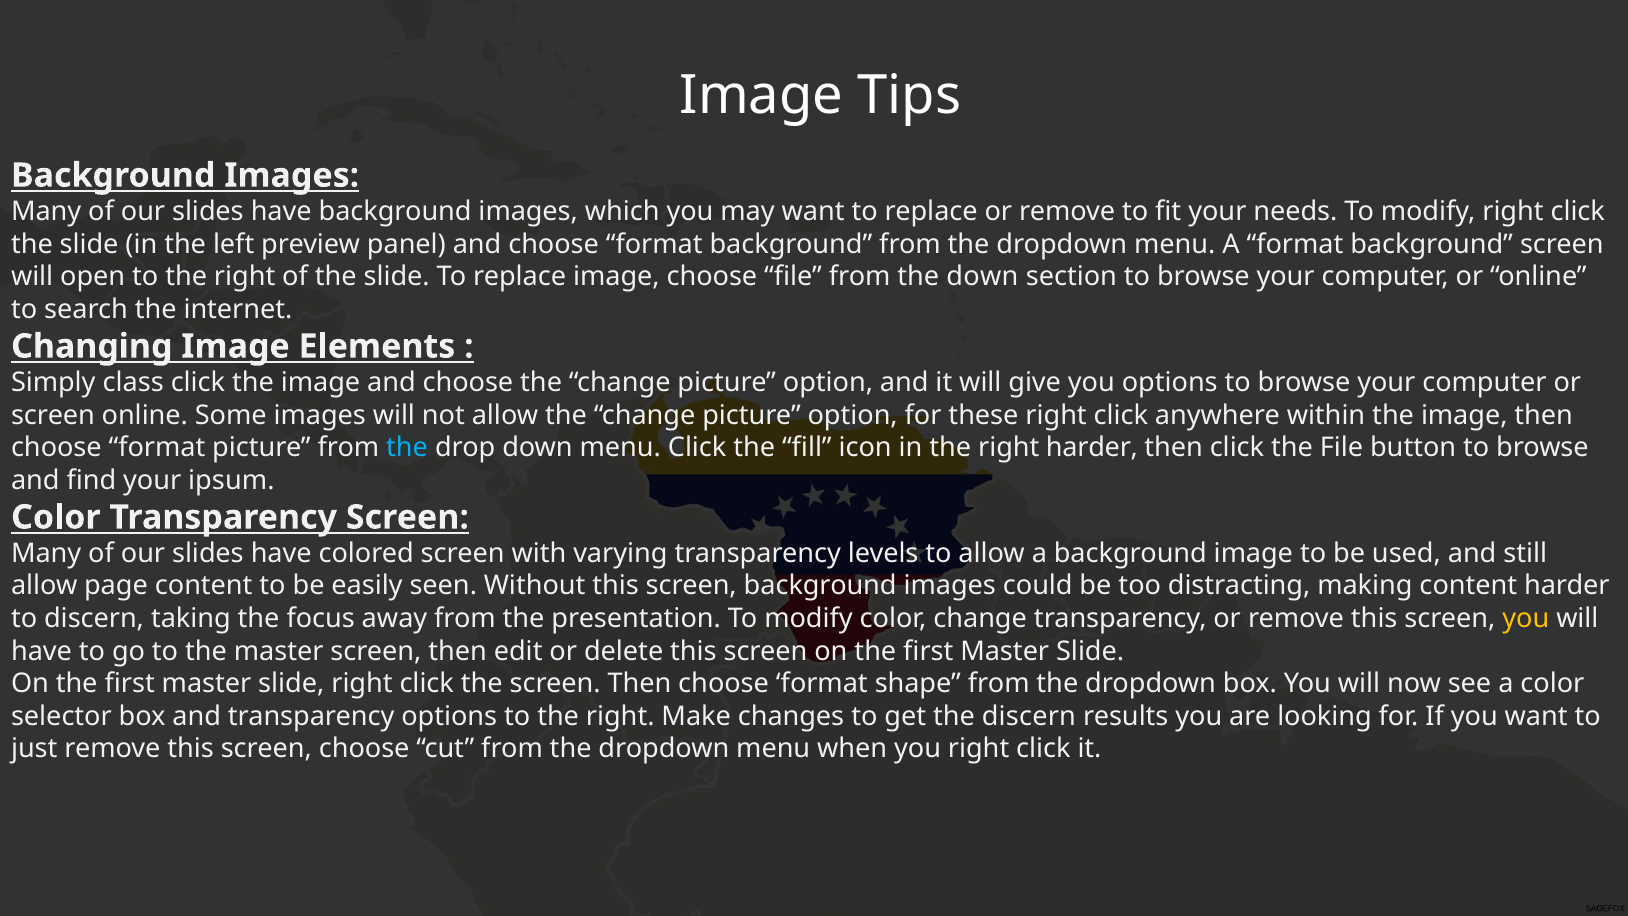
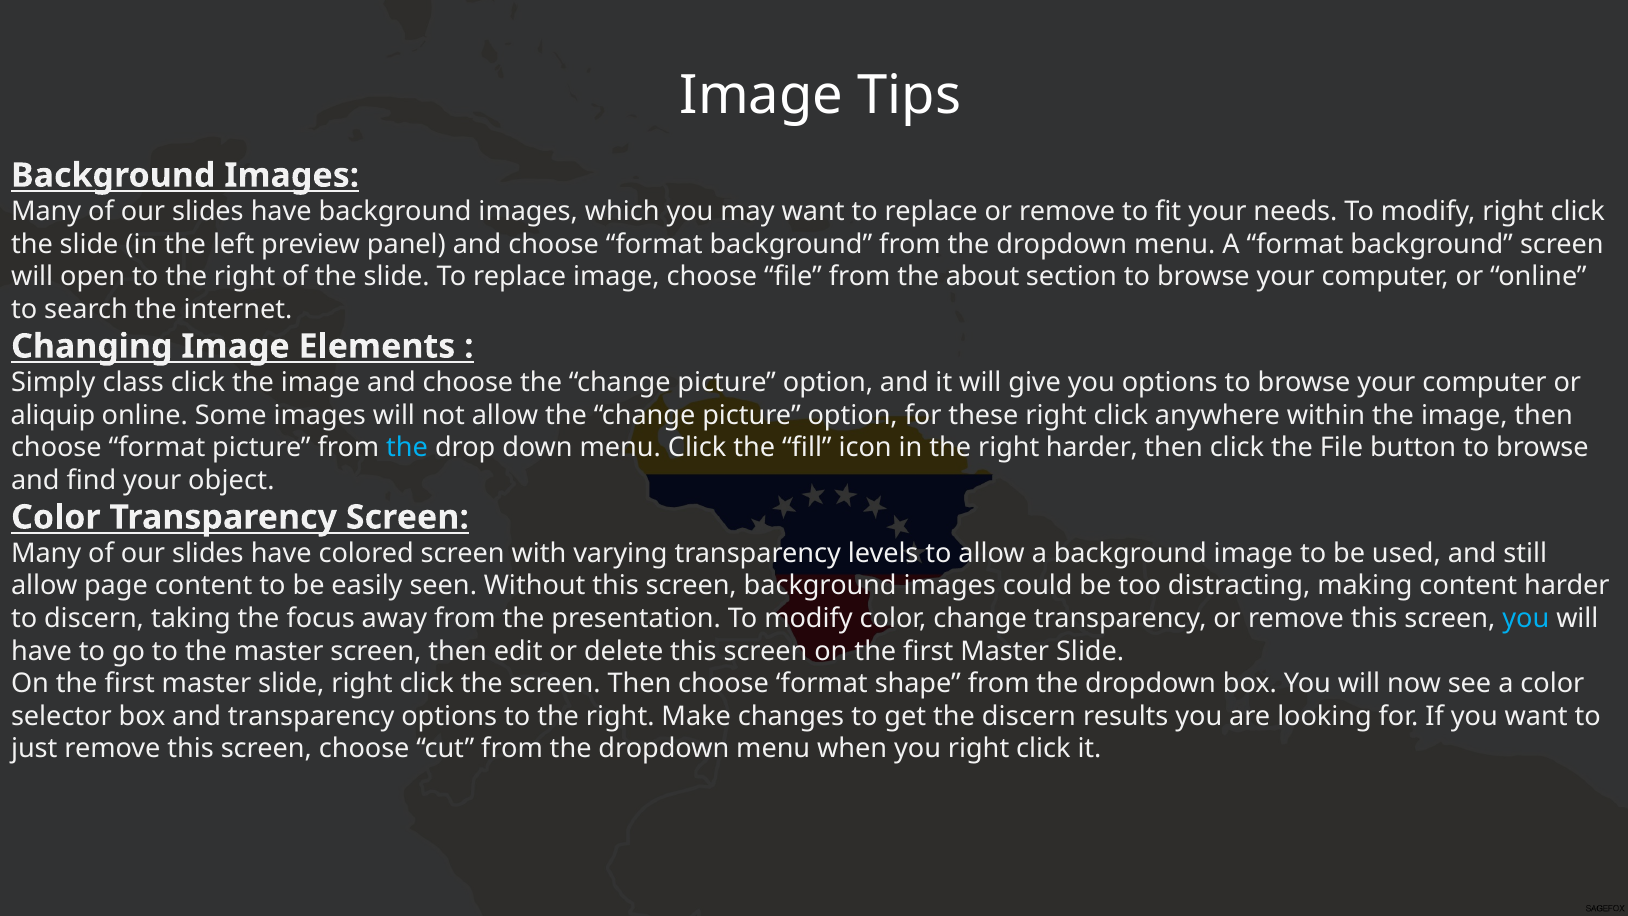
the down: down -> about
screen at (53, 415): screen -> aliquip
ipsum: ipsum -> object
you at (1526, 618) colour: yellow -> light blue
